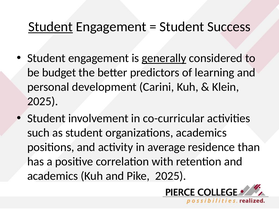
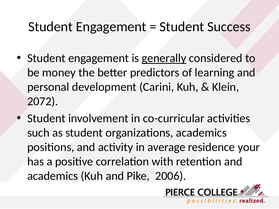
Student at (50, 27) underline: present -> none
budget: budget -> money
2025 at (43, 102): 2025 -> 2072
than: than -> your
Pike 2025: 2025 -> 2006
